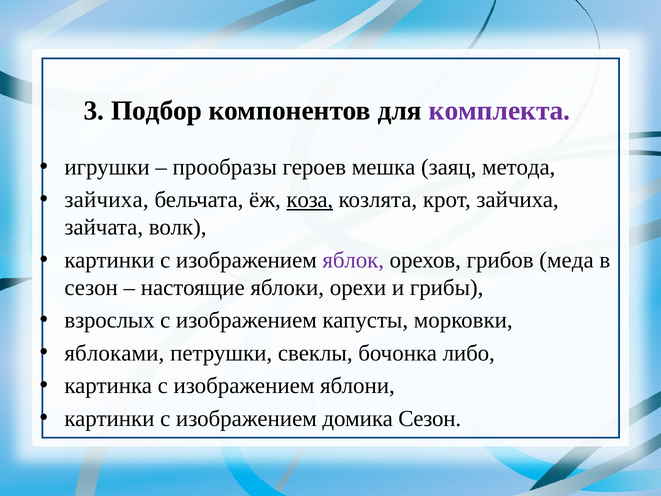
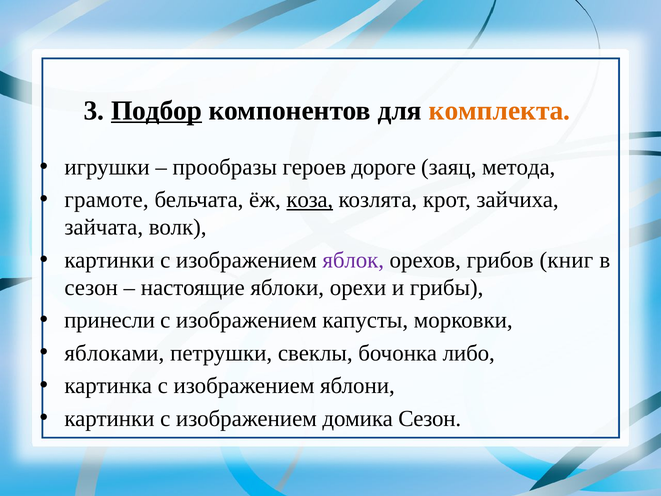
Подбор underline: none -> present
комплекта colour: purple -> orange
мешка: мешка -> дороге
зайчиха at (107, 200): зайчиха -> грамоте
меда: меда -> книг
взрослых: взрослых -> принесли
